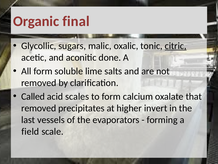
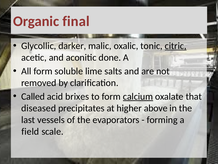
sugars: sugars -> darker
scales: scales -> brixes
calcium underline: none -> present
removed at (39, 108): removed -> diseased
invert: invert -> above
